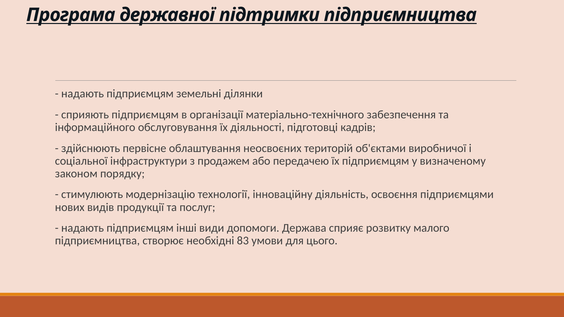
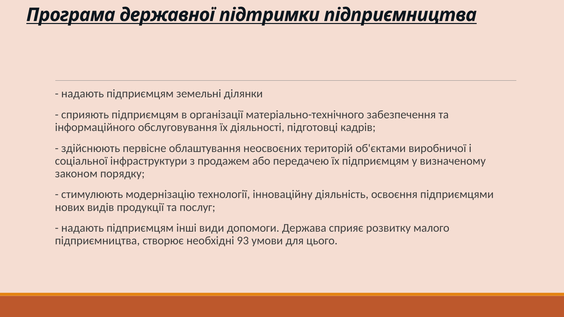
83: 83 -> 93
